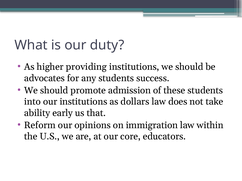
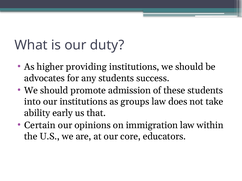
dollars: dollars -> groups
Reform: Reform -> Certain
